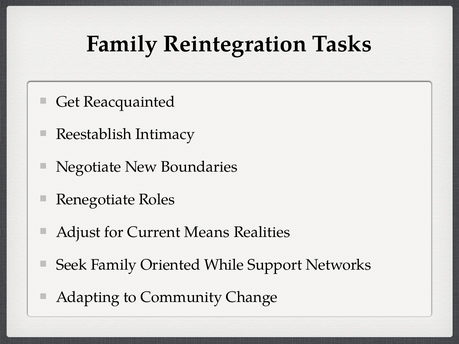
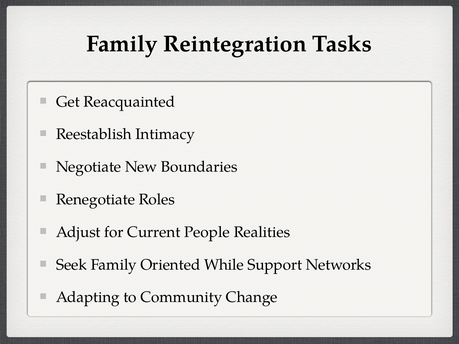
Means: Means -> People
